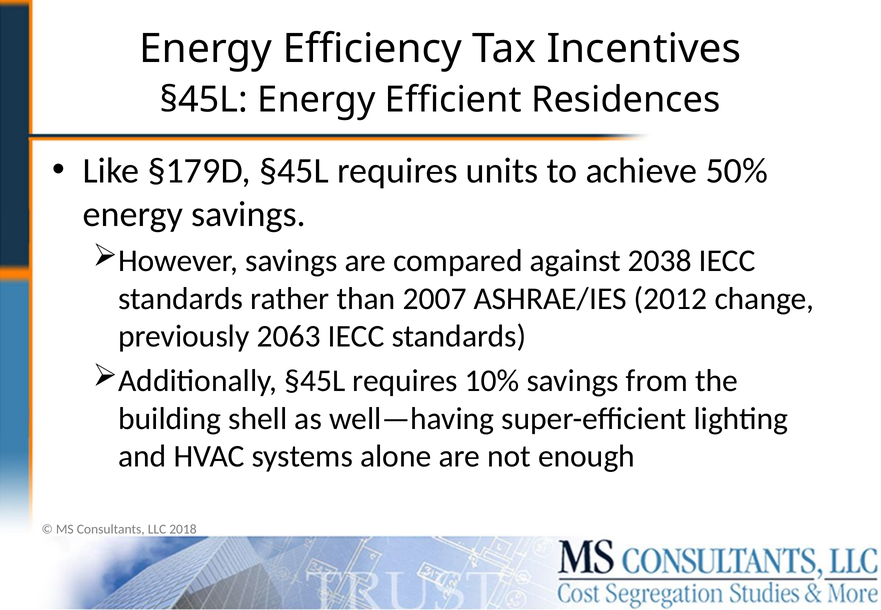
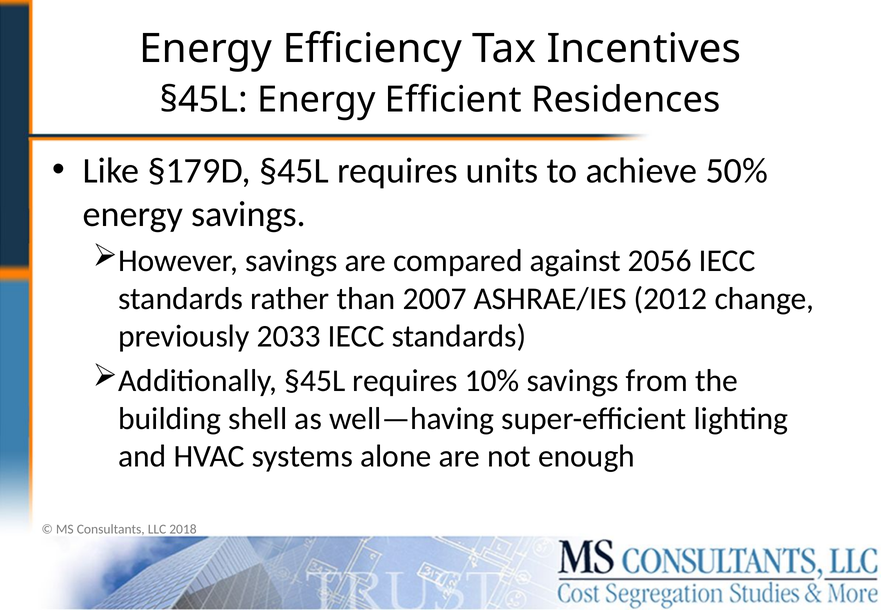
2038: 2038 -> 2056
2063: 2063 -> 2033
